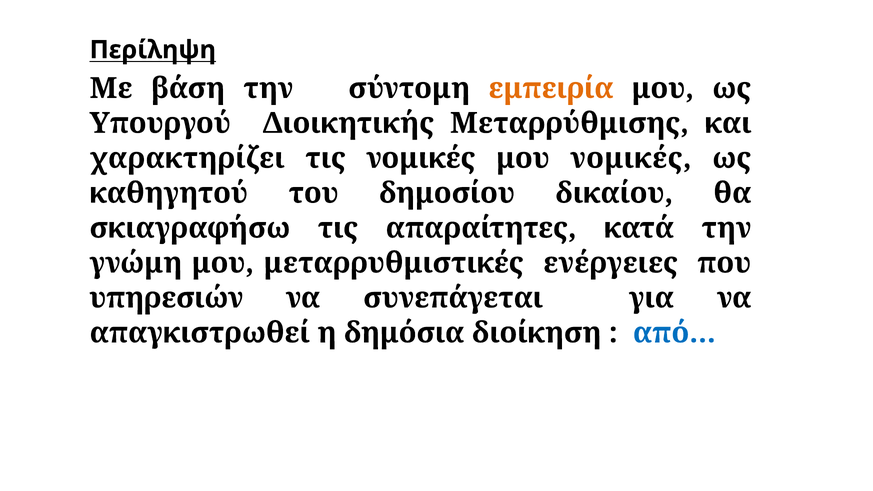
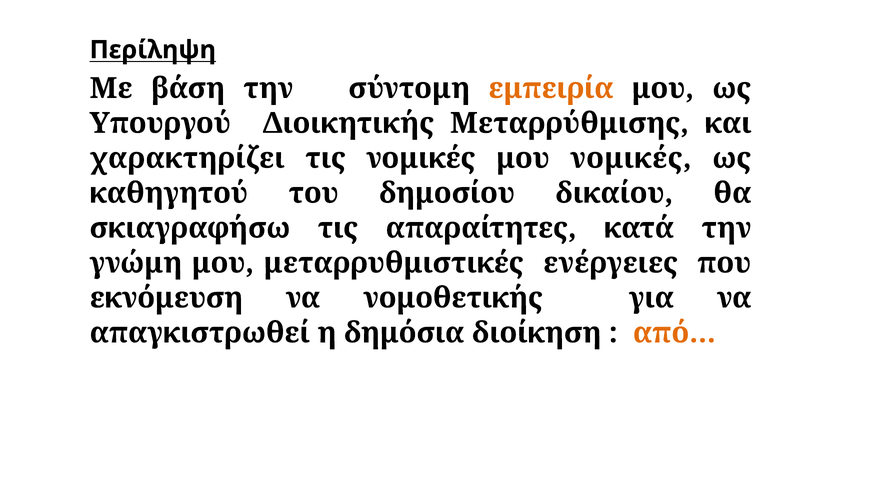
υπηρεσιών: υπηρεσιών -> εκνόμευση
συνεπάγεται: συνεπάγεται -> νομοθετικής
από… colour: blue -> orange
